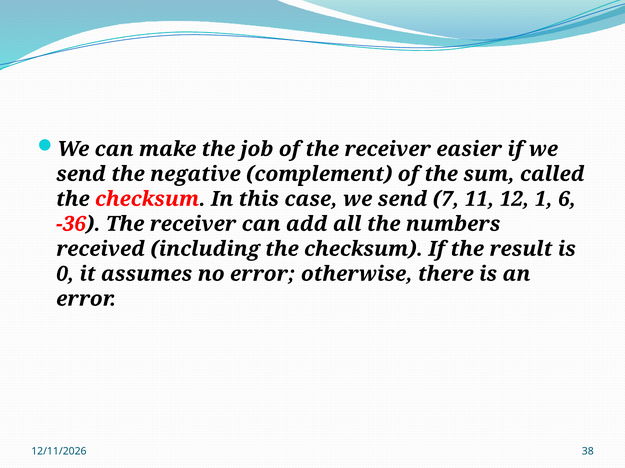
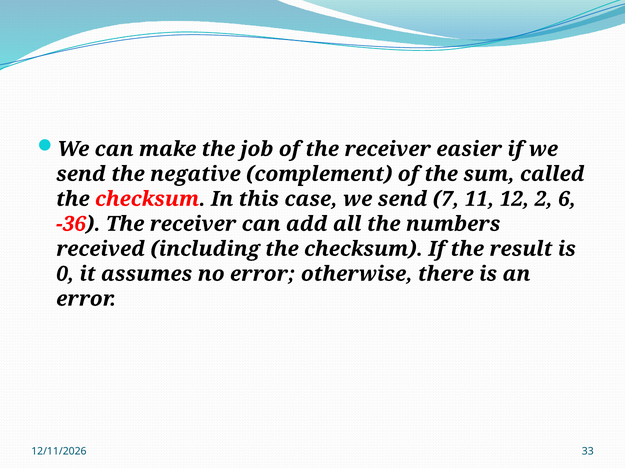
1: 1 -> 2
38: 38 -> 33
